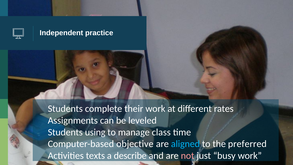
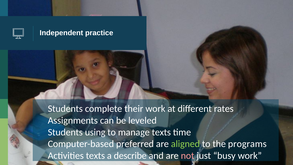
manage class: class -> texts
objective: objective -> preferred
aligned colour: light blue -> light green
preferred: preferred -> programs
